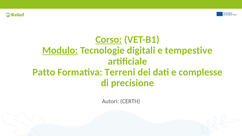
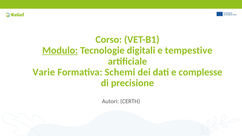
Corso underline: present -> none
Patto: Patto -> Varie
Terreni: Terreni -> Schemi
